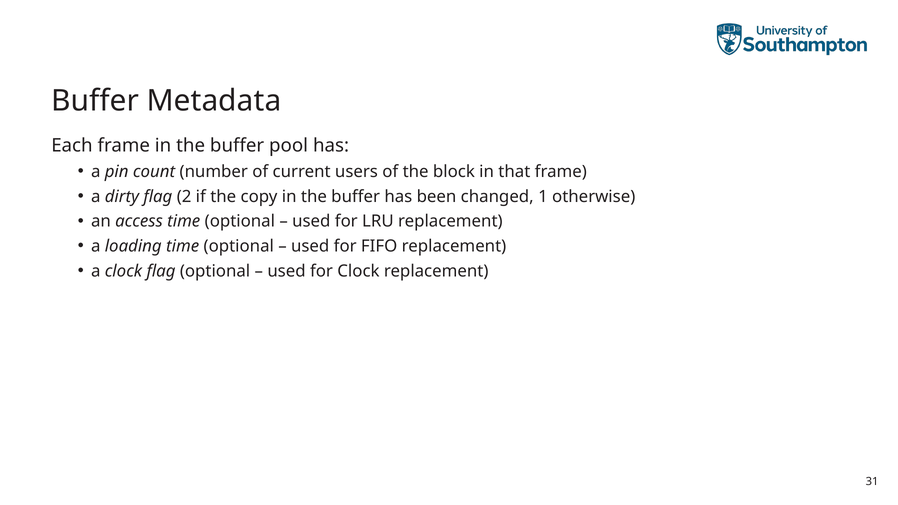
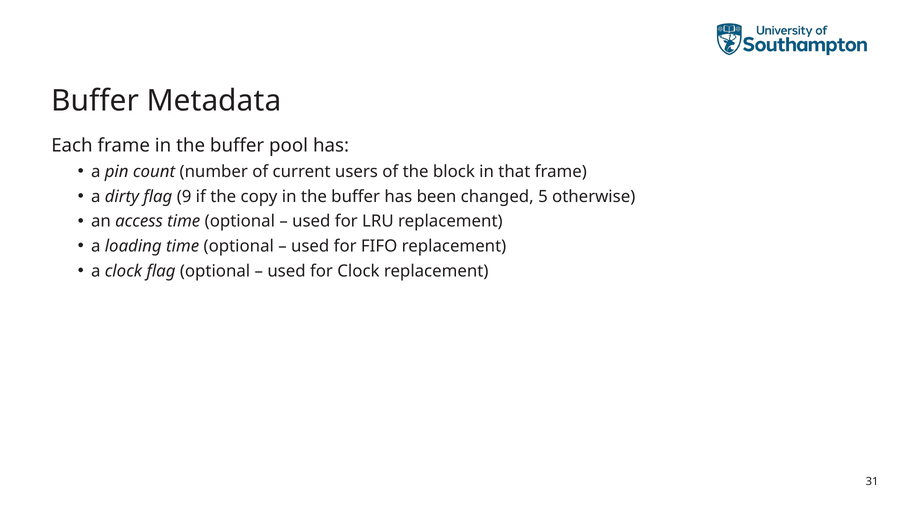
2: 2 -> 9
1: 1 -> 5
